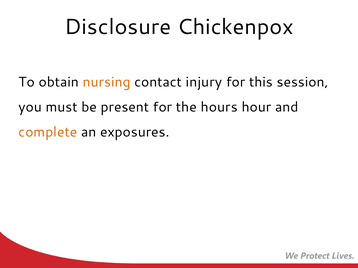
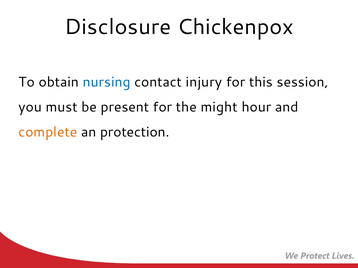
nursing colour: orange -> blue
hours: hours -> might
exposures: exposures -> protection
